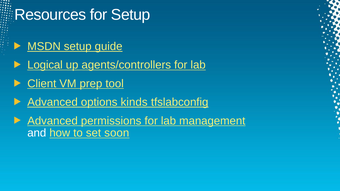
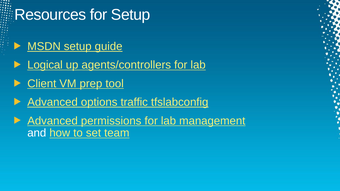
kinds: kinds -> traffic
soon: soon -> team
